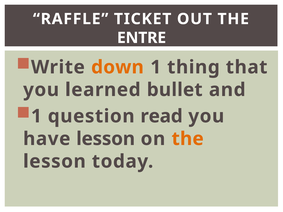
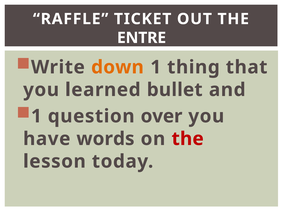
read: read -> over
have lesson: lesson -> words
the at (188, 139) colour: orange -> red
